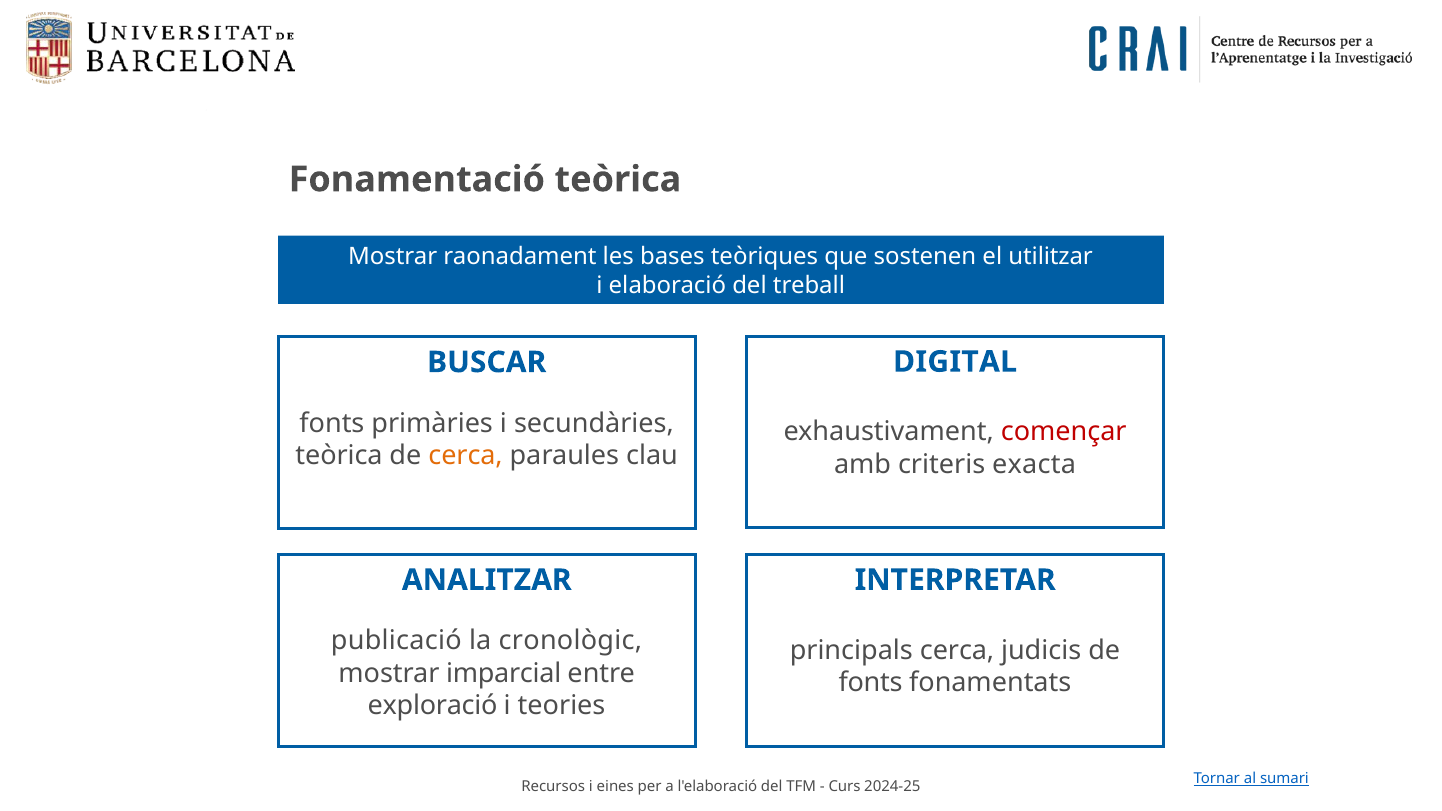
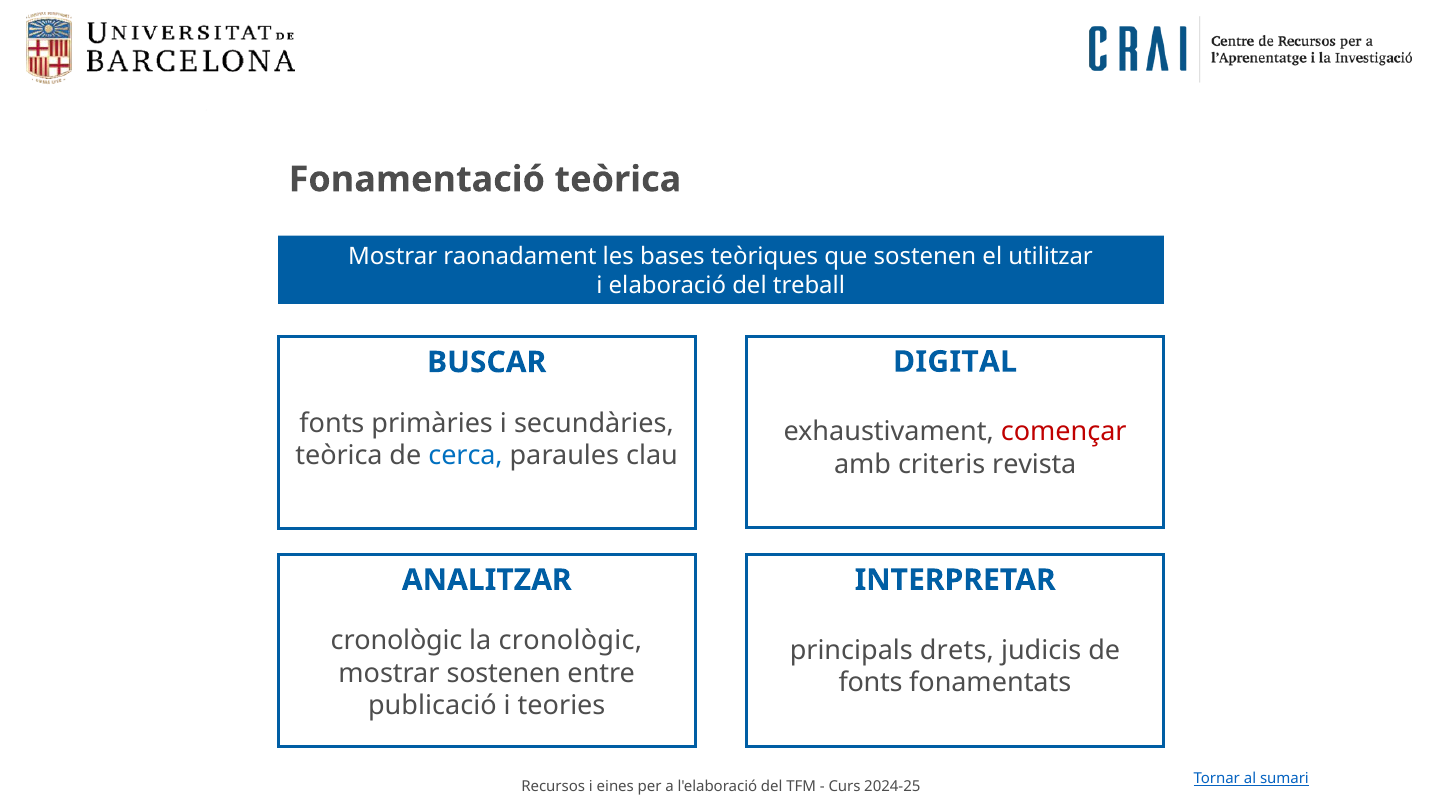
cerca at (466, 456) colour: orange -> blue
exacta: exacta -> revista
publicació at (396, 641): publicació -> cronològic
principals cerca: cerca -> drets
mostrar imparcial: imparcial -> sostenen
exploració: exploració -> publicació
